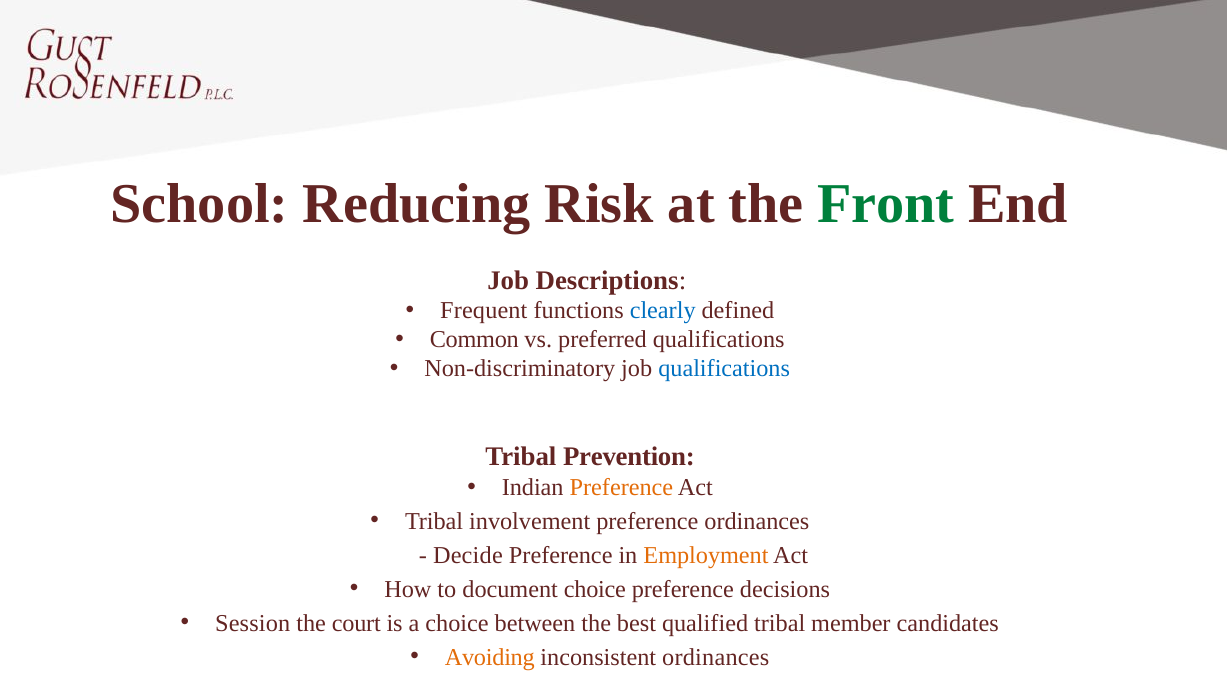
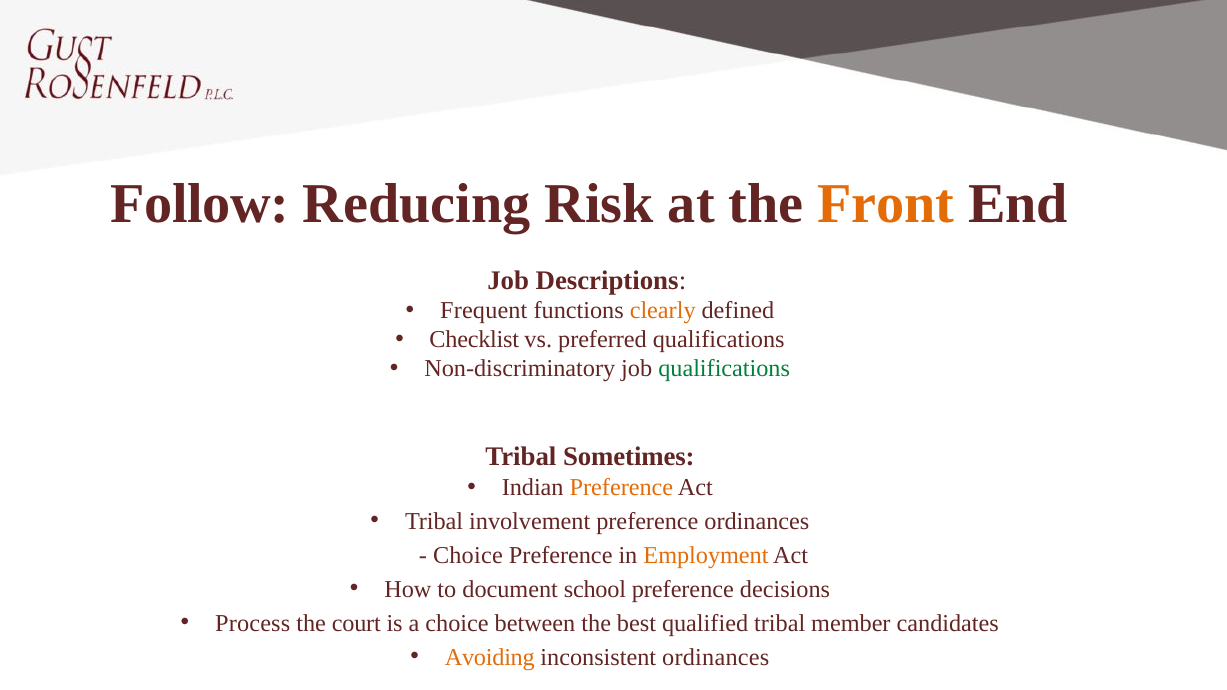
School: School -> Follow
Front colour: green -> orange
clearly colour: blue -> orange
Common: Common -> Checklist
qualifications at (724, 369) colour: blue -> green
Prevention: Prevention -> Sometimes
Decide at (468, 555): Decide -> Choice
document choice: choice -> school
Session: Session -> Process
